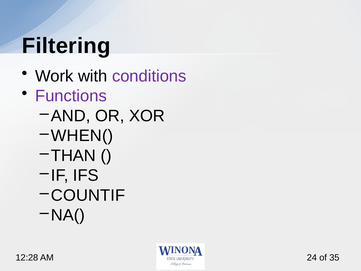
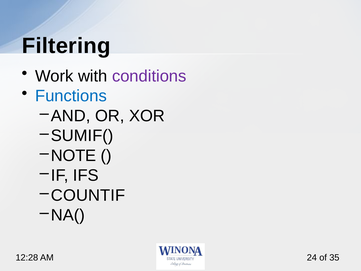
Functions colour: purple -> blue
WHEN(: WHEN( -> SUMIF(
THAN: THAN -> NOTE
